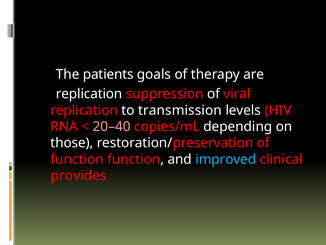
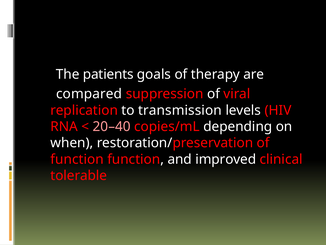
replication at (89, 94): replication -> compared
those: those -> when
improved colour: light blue -> white
provides: provides -> tolerable
